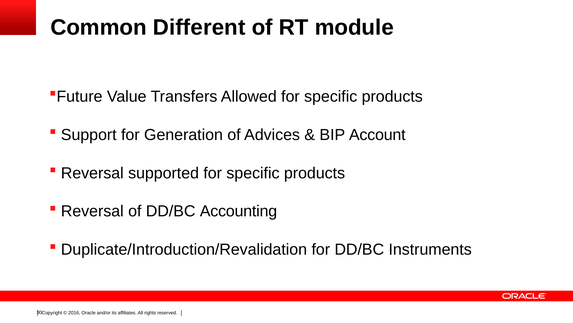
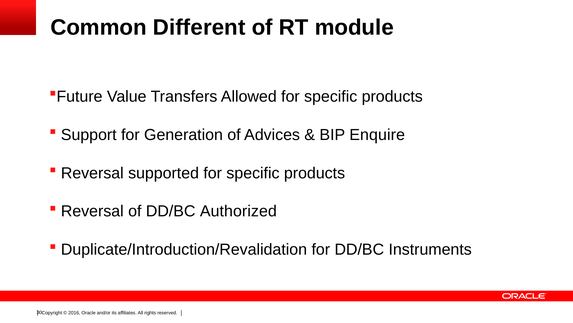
Account: Account -> Enquire
Accounting: Accounting -> Authorized
